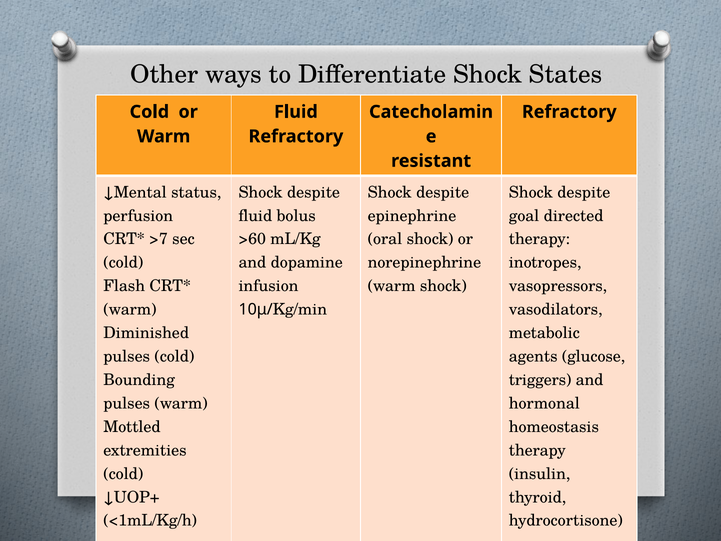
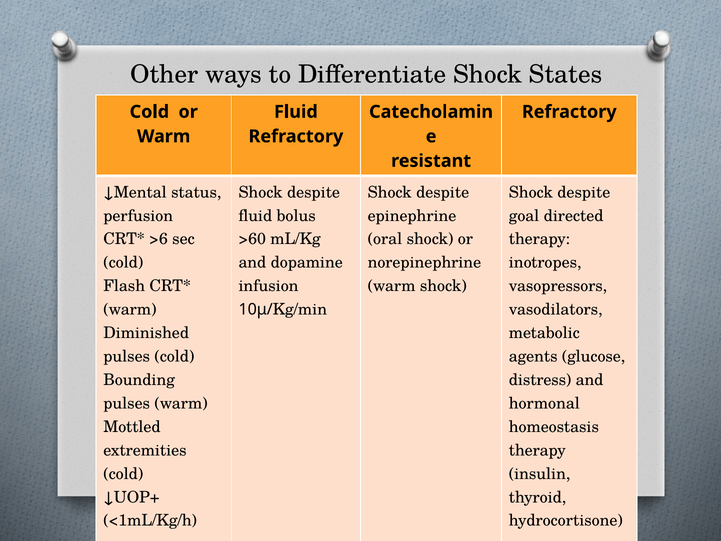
>7: >7 -> >6
triggers: triggers -> distress
